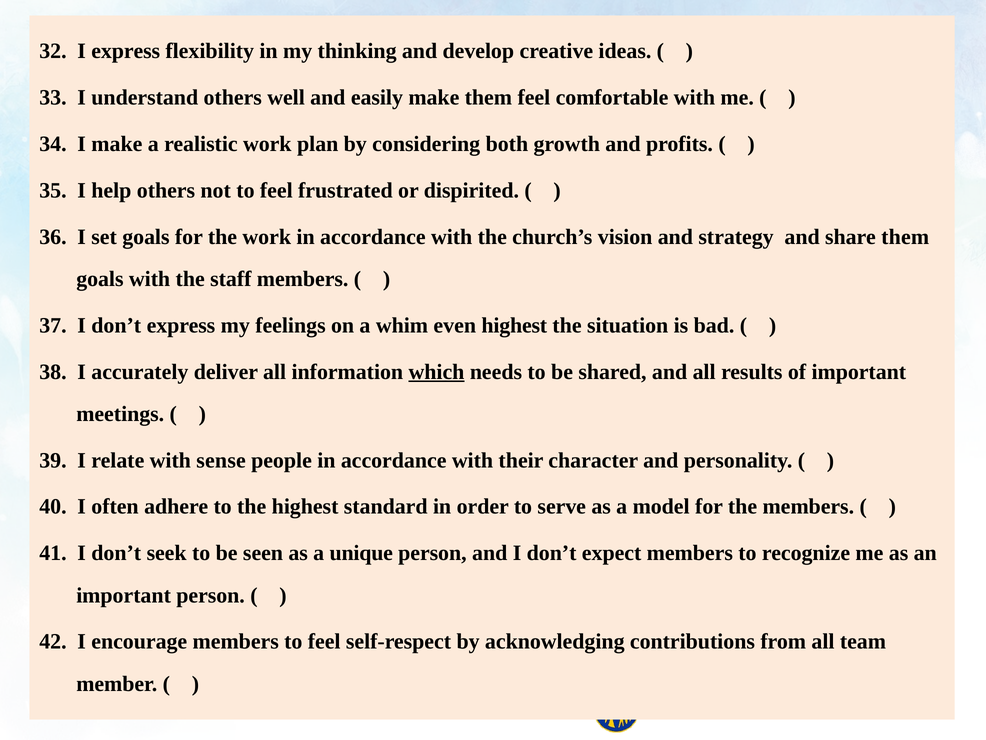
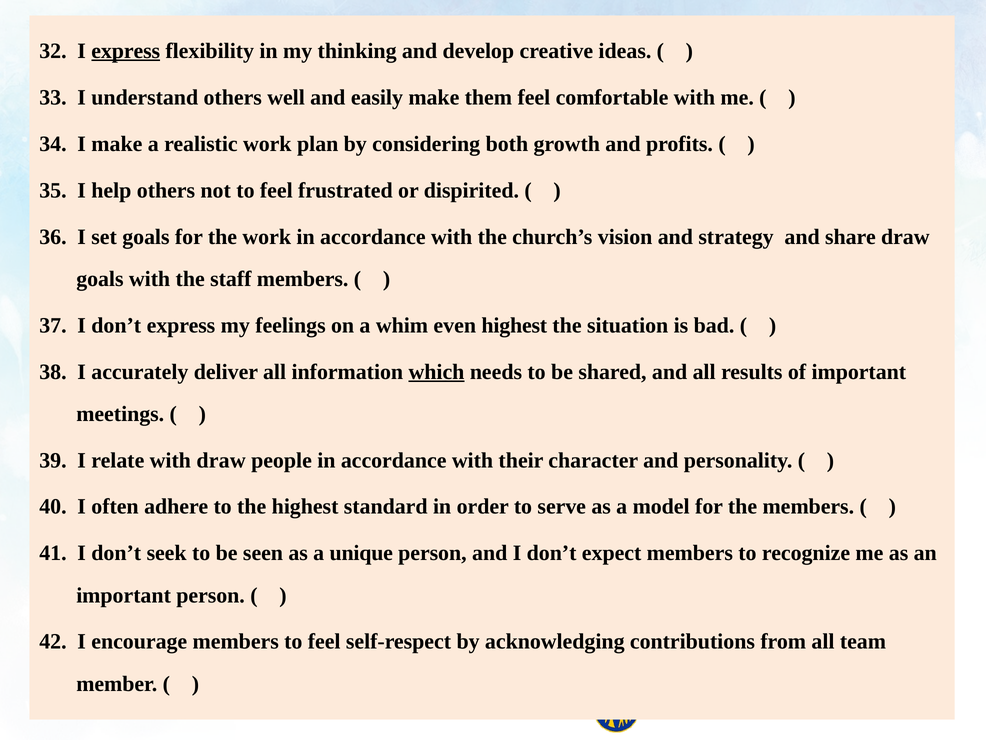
express at (126, 51) underline: none -> present
share them: them -> draw
with sense: sense -> draw
